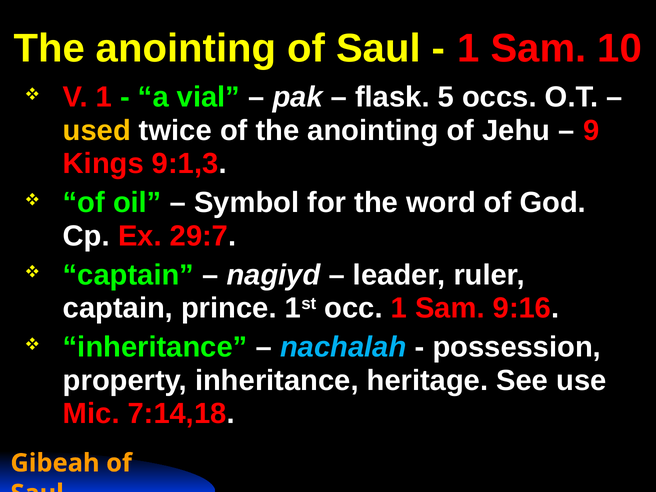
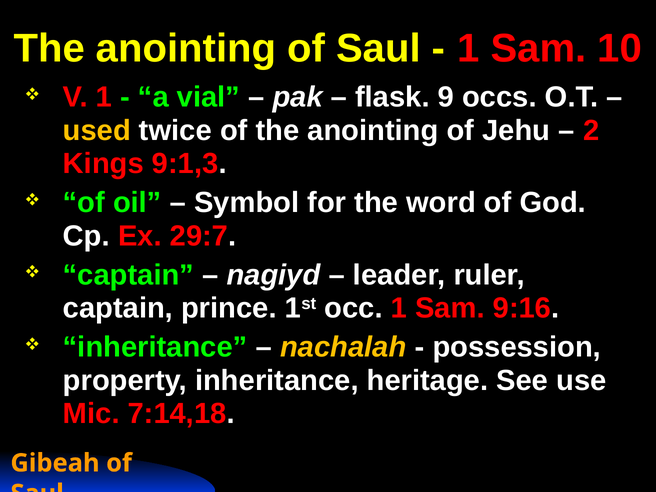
5: 5 -> 9
9: 9 -> 2
nachalah colour: light blue -> yellow
